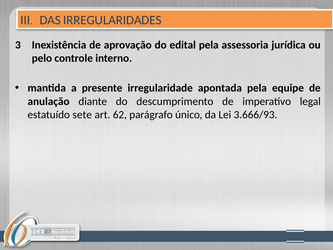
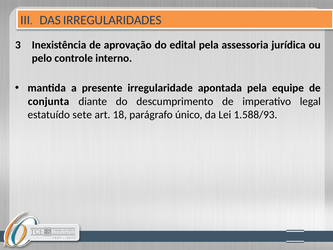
anulação: anulação -> conjunta
62: 62 -> 18
3.666/93: 3.666/93 -> 1.588/93
